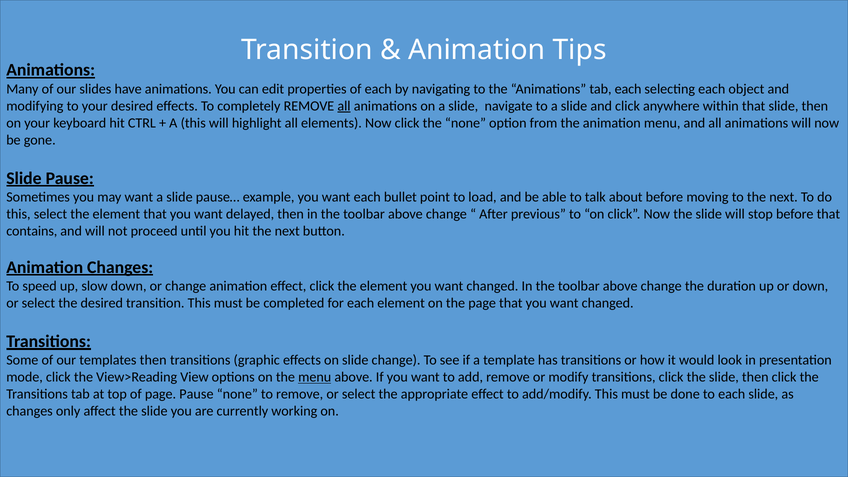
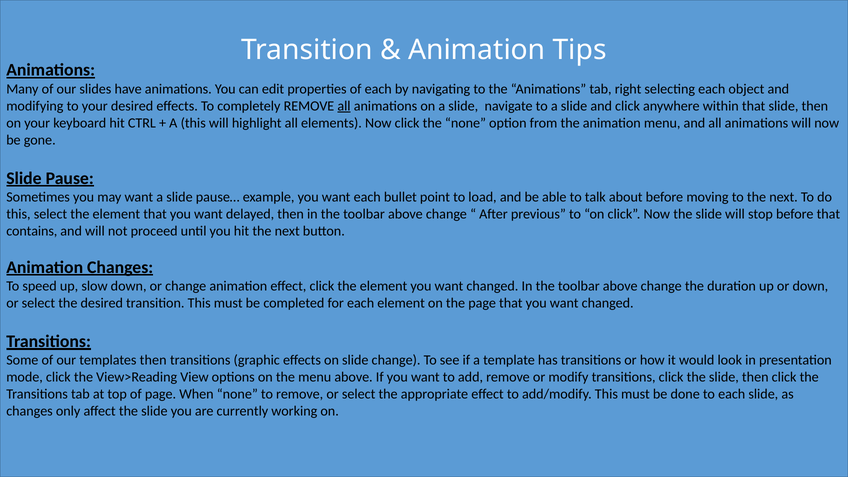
tab each: each -> right
menu at (315, 377) underline: present -> none
page Pause: Pause -> When
